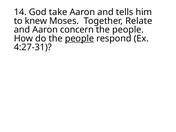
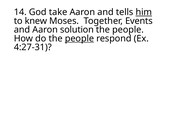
him underline: none -> present
Relate: Relate -> Events
concern: concern -> solution
